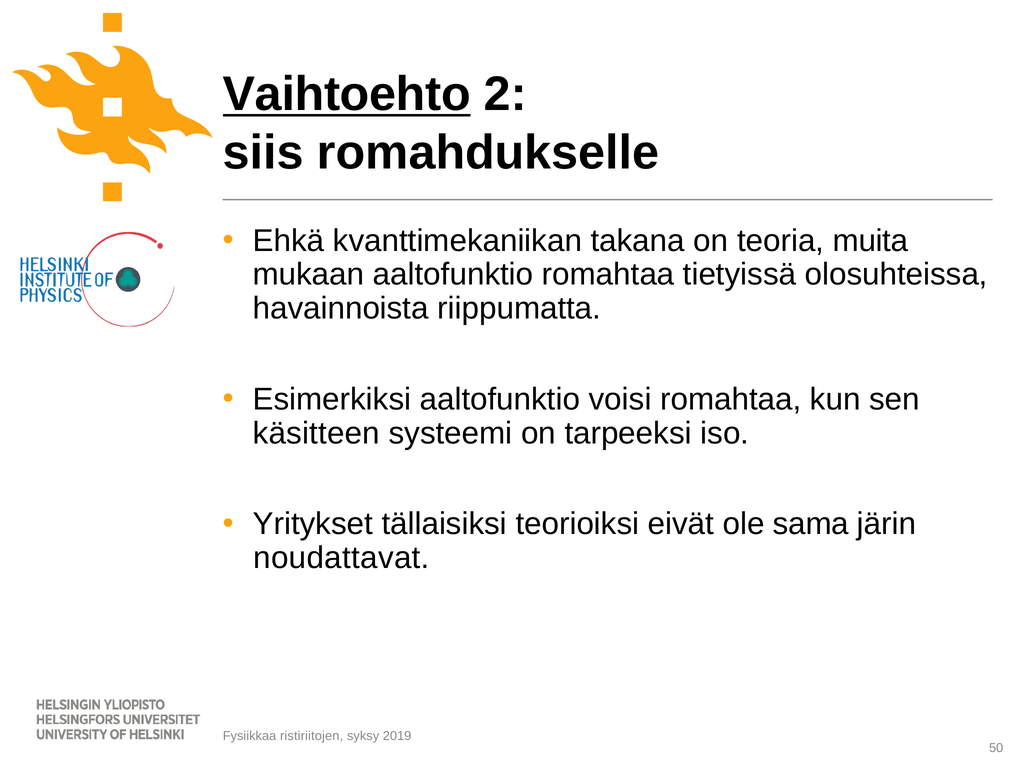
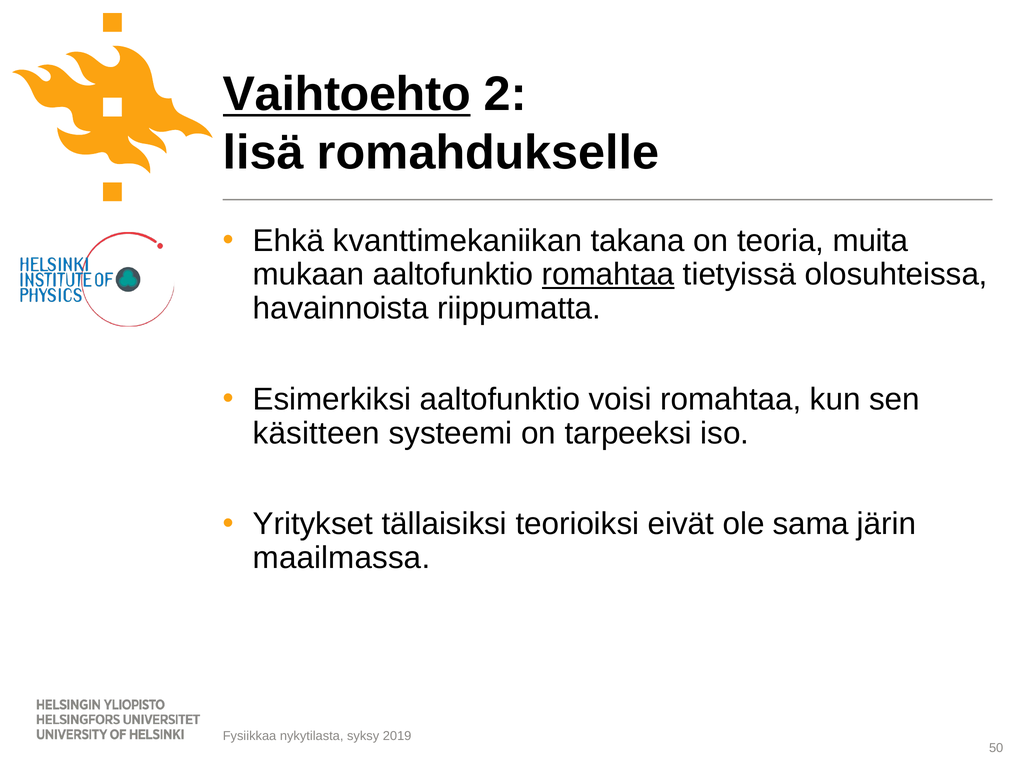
siis: siis -> lisä
romahtaa at (608, 275) underline: none -> present
noudattavat: noudattavat -> maailmassa
ristiriitojen: ristiriitojen -> nykytilasta
